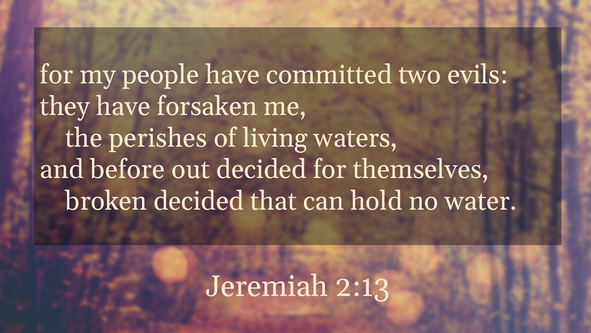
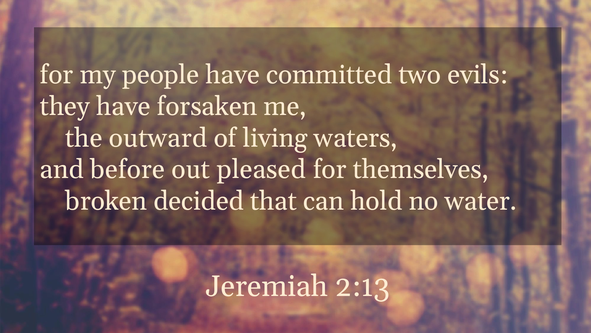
perishes: perishes -> outward
out decided: decided -> pleased
